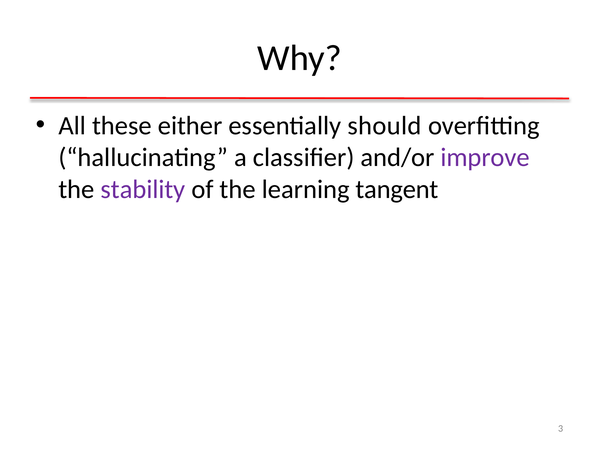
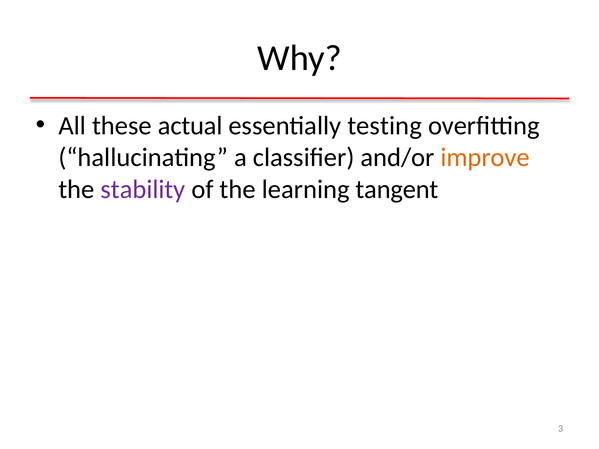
either: either -> actual
should: should -> testing
improve colour: purple -> orange
